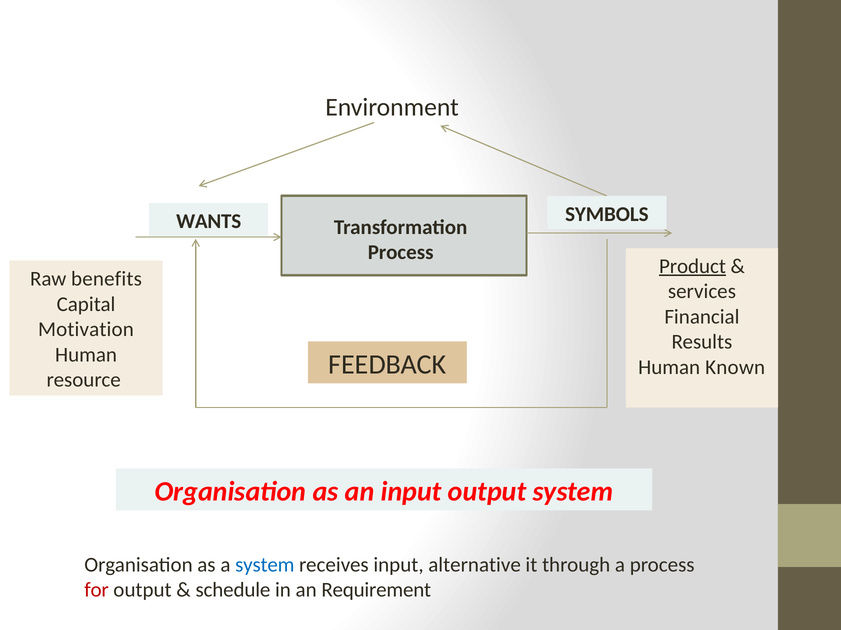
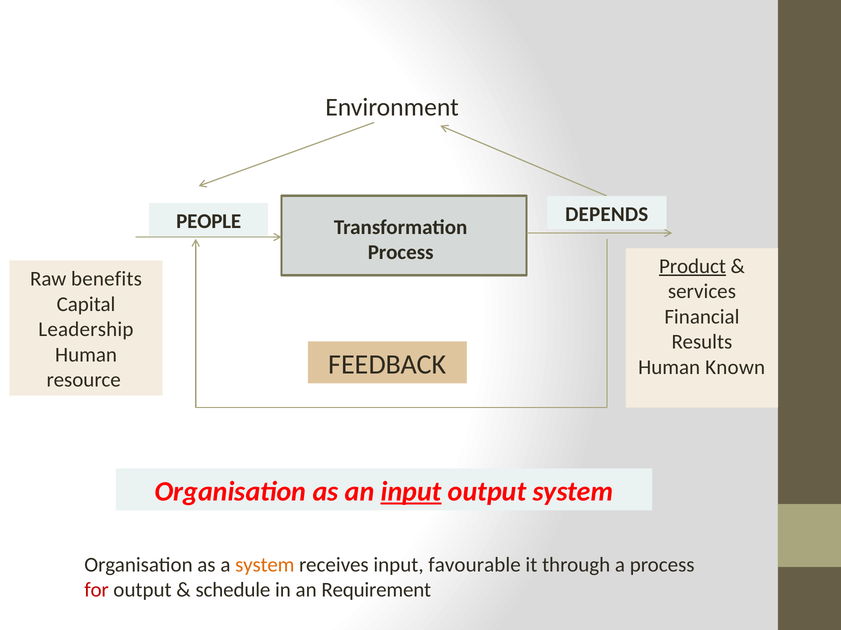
SYMBOLS: SYMBOLS -> DEPENDS
WANTS: WANTS -> PEOPLE
Motivation: Motivation -> Leadership
input at (411, 492) underline: none -> present
system at (265, 565) colour: blue -> orange
alternative: alternative -> favourable
